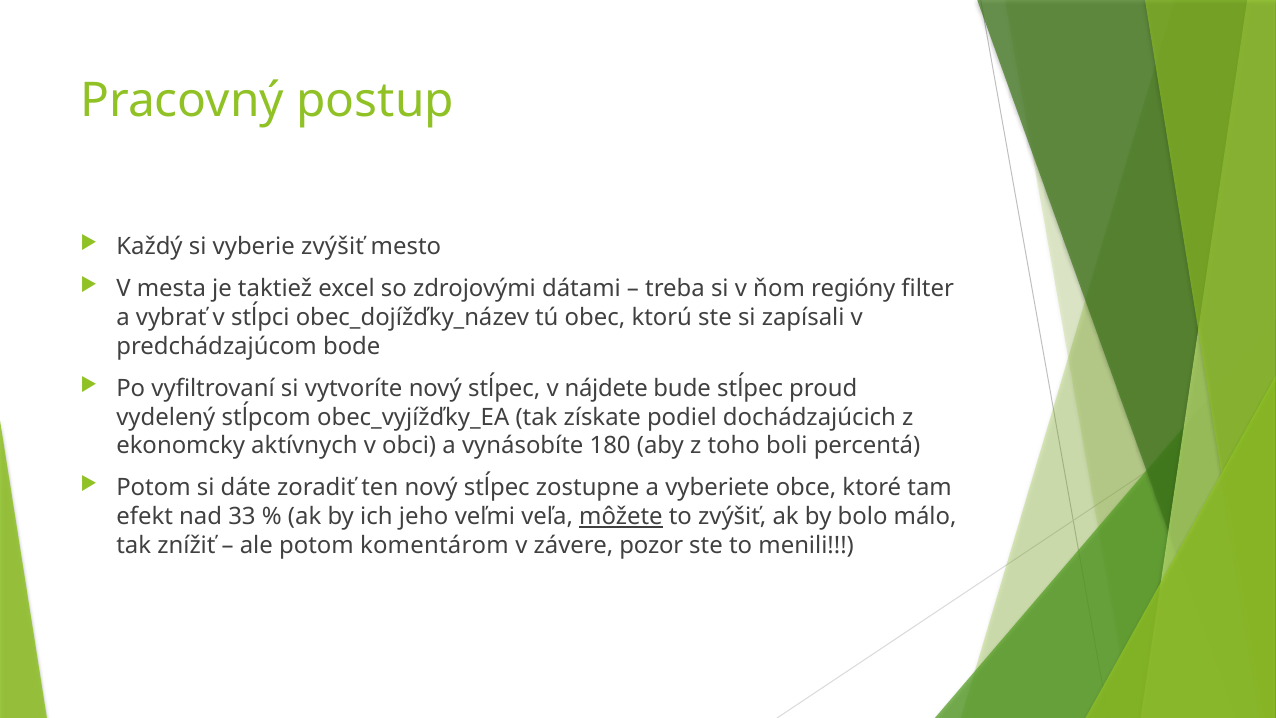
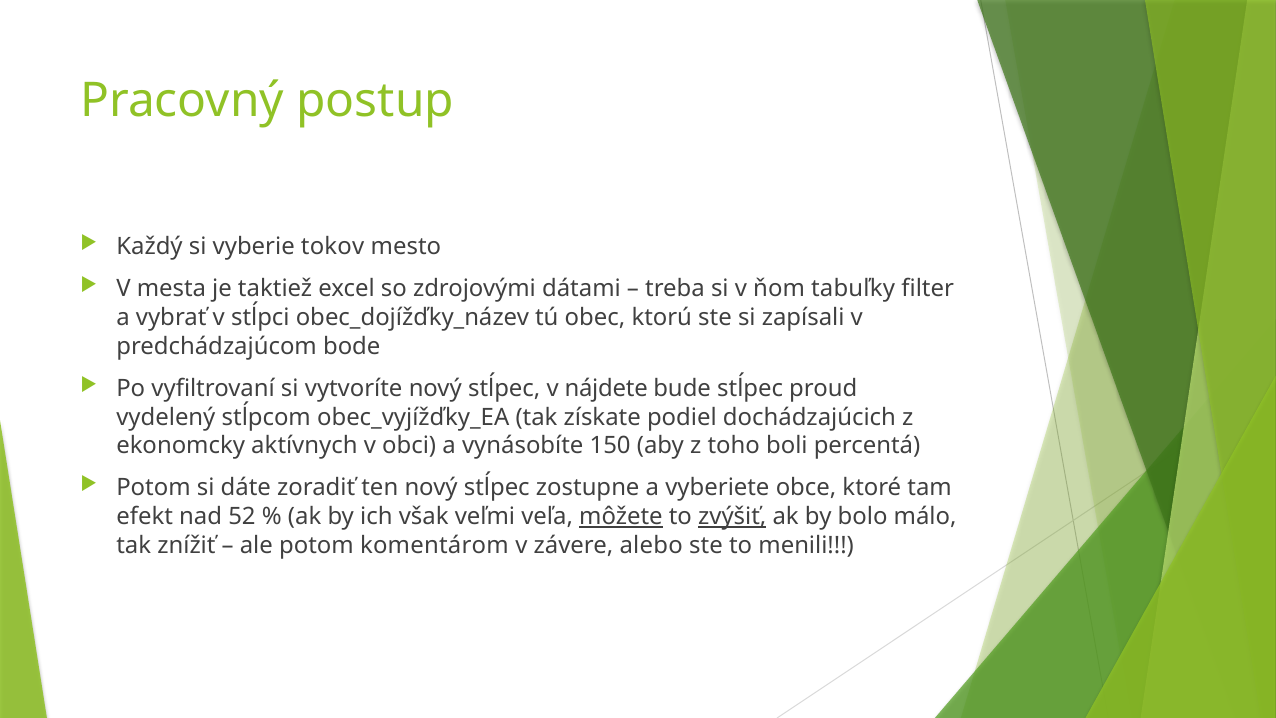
vyberie zvýšiť: zvýšiť -> tokov
regióny: regióny -> tabuľky
180: 180 -> 150
33: 33 -> 52
jeho: jeho -> však
zvýšiť at (732, 517) underline: none -> present
pozor: pozor -> alebo
